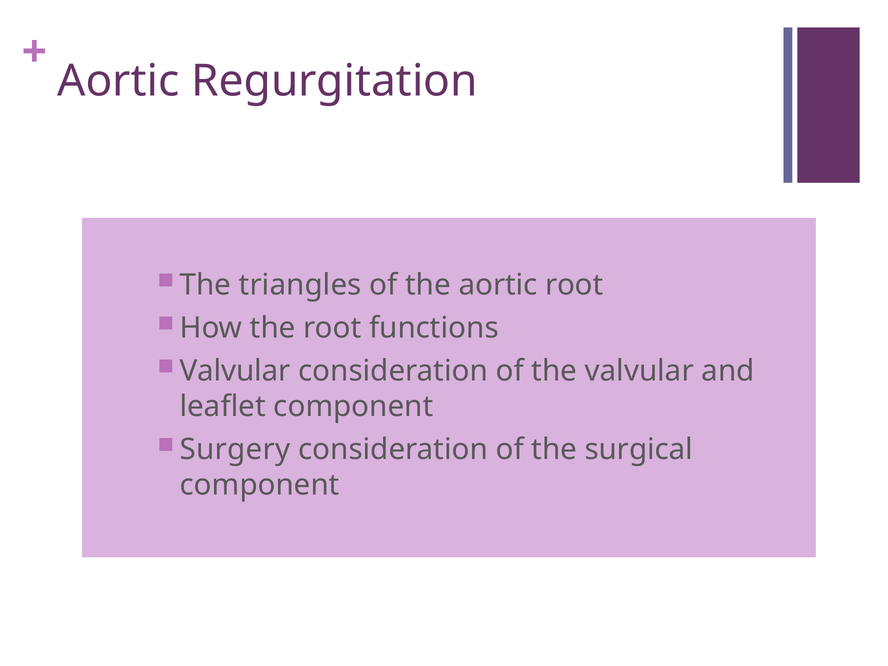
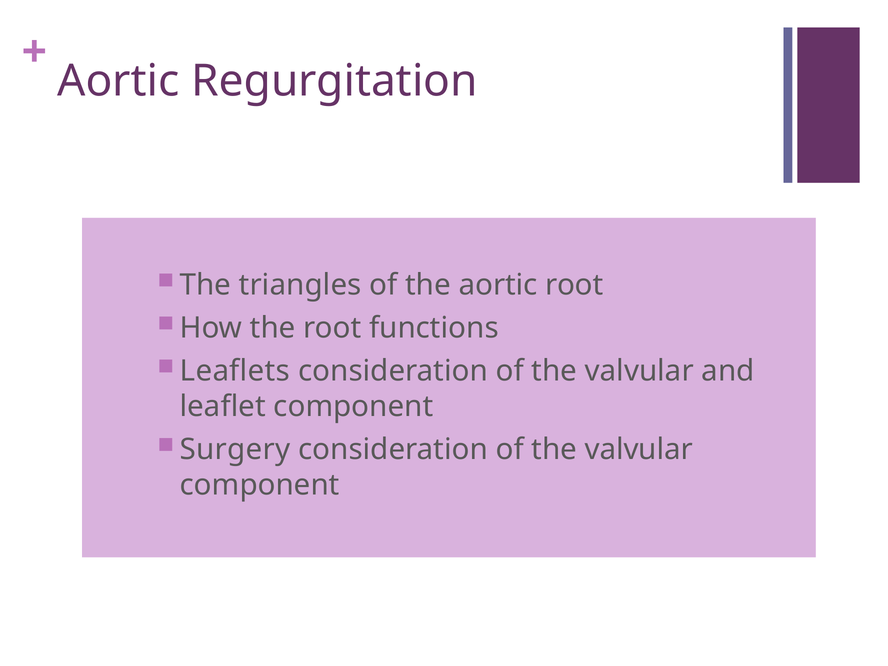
Valvular at (235, 371): Valvular -> Leaflets
surgical at (639, 449): surgical -> valvular
